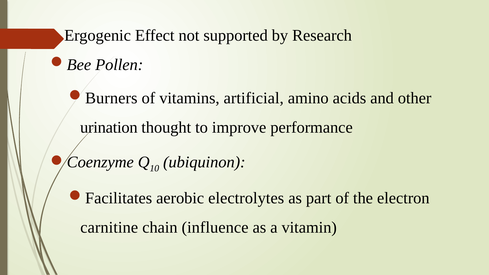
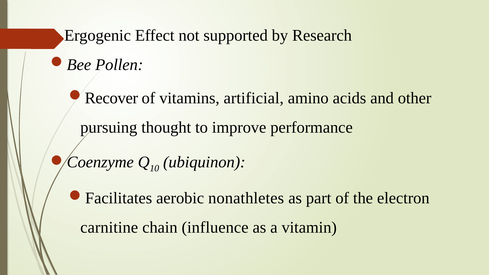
Burners: Burners -> Recover
urination: urination -> pursuing
electrolytes: electrolytes -> nonathletes
